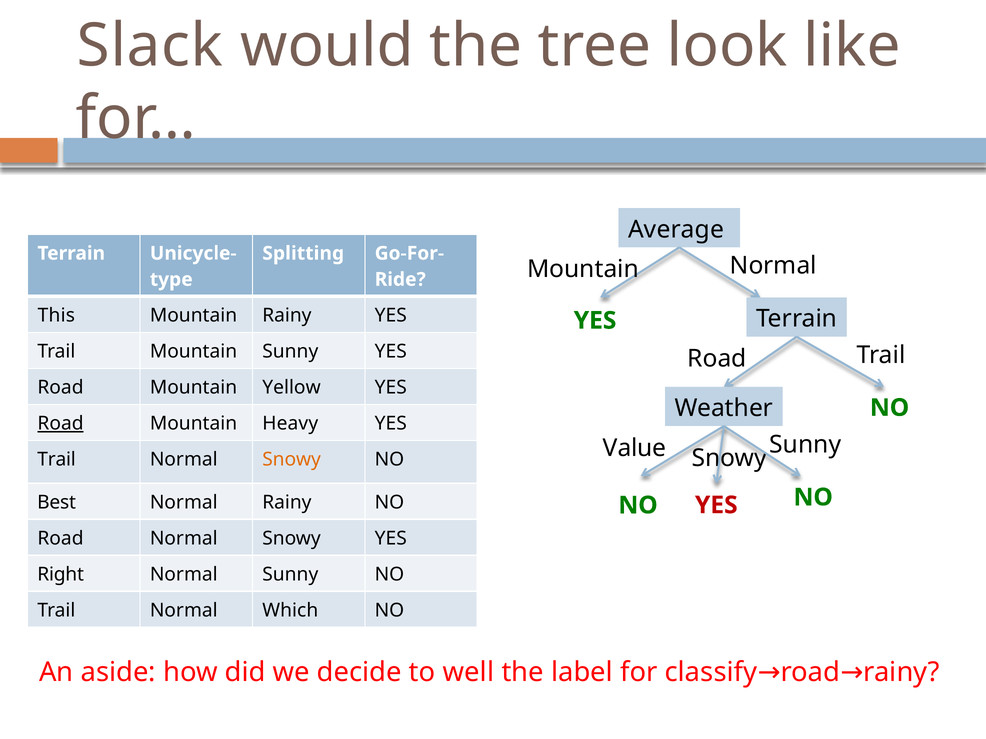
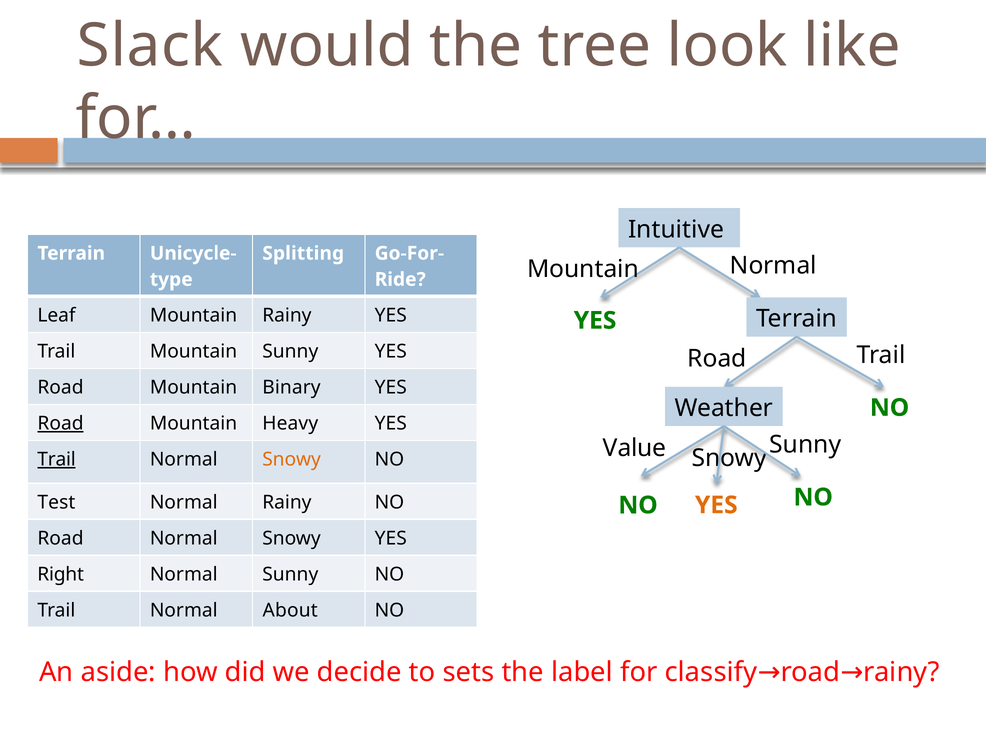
Average: Average -> Intuitive
This: This -> Leaf
Yellow: Yellow -> Binary
Trail at (57, 460) underline: none -> present
Best: Best -> Test
YES at (716, 505) colour: red -> orange
Which: Which -> About
well: well -> sets
